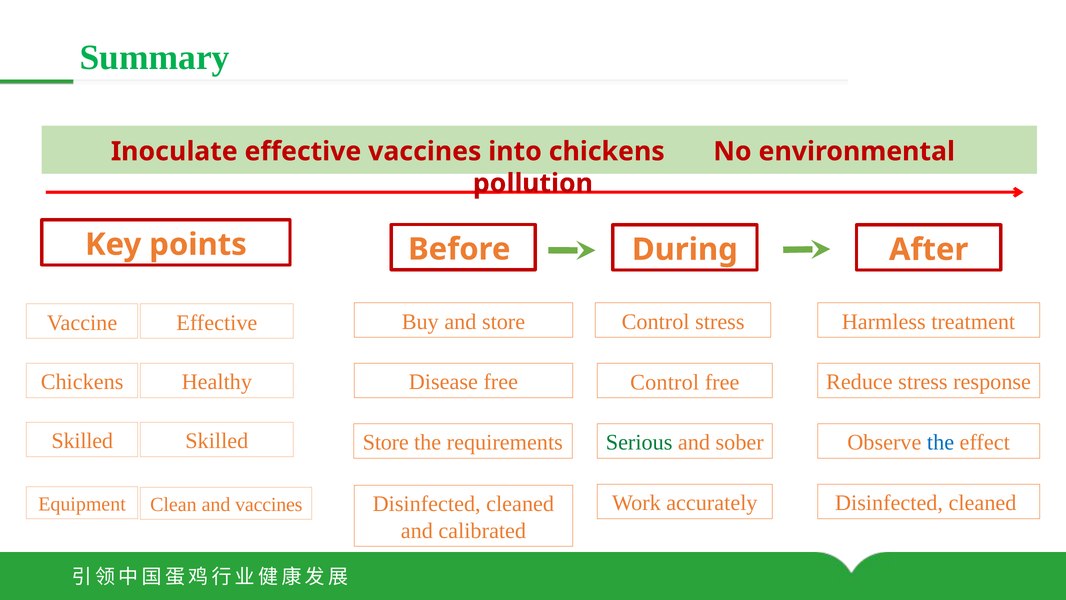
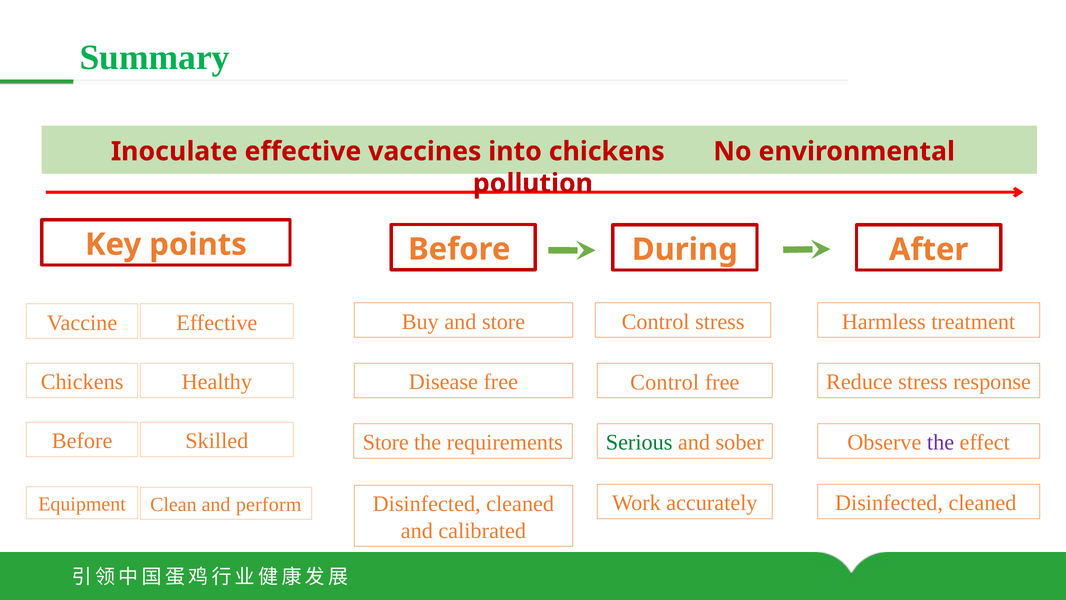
Skilled at (82, 441): Skilled -> Before
the at (941, 442) colour: blue -> purple
and vaccines: vaccines -> perform
